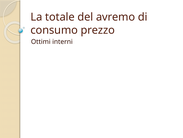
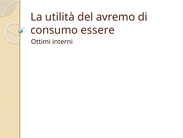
totale: totale -> utilità
prezzo: prezzo -> essere
